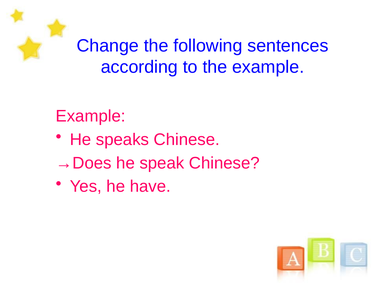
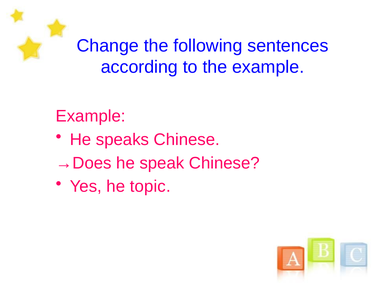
have: have -> topic
